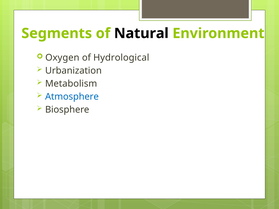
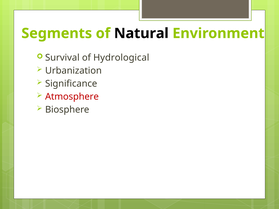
Oxygen: Oxygen -> Survival
Metabolism: Metabolism -> Significance
Atmosphere colour: blue -> red
